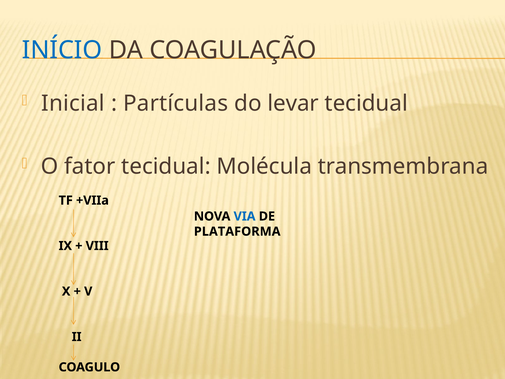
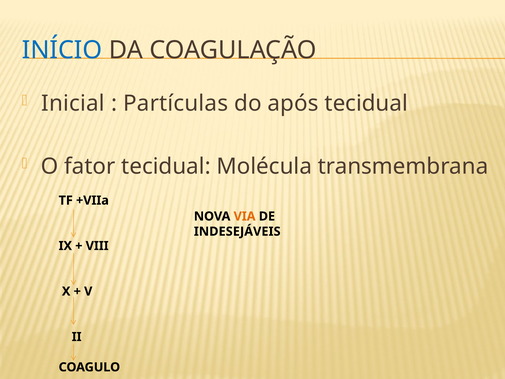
levar: levar -> após
VIA colour: blue -> orange
PLATAFORMA: PLATAFORMA -> INDESEJÁVEIS
